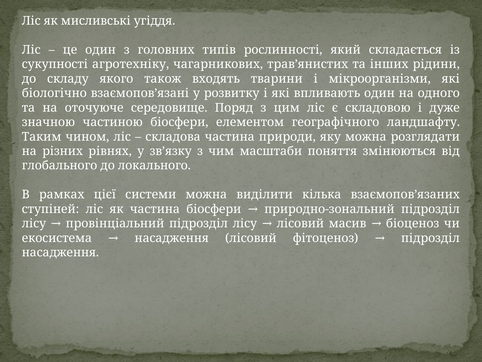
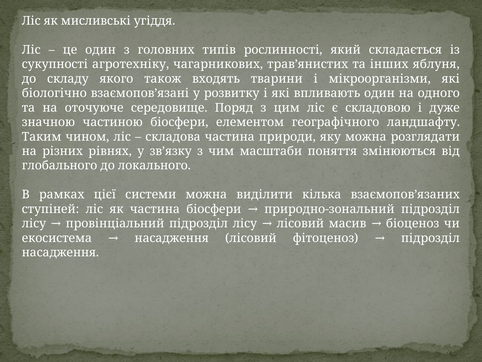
рідини: рідини -> яблуня
